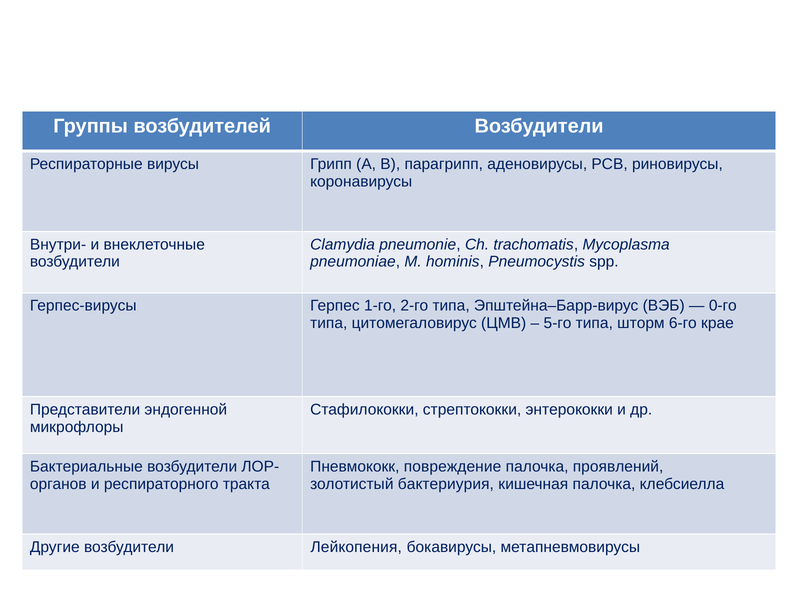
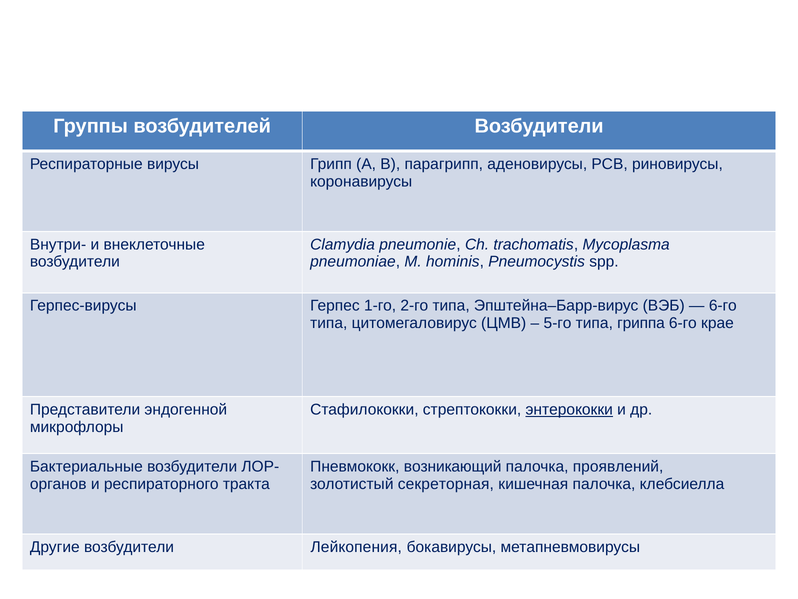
0-го at (723, 306): 0-го -> 6-го
шторм: шторм -> гриппа
энтерококки underline: none -> present
повреждение: повреждение -> возникающий
бактериурия: бактериурия -> секреторная
